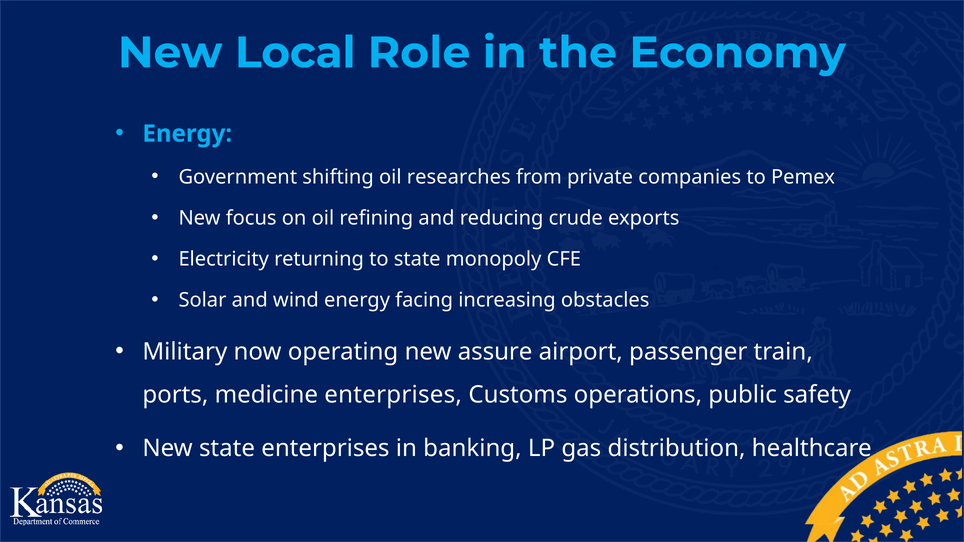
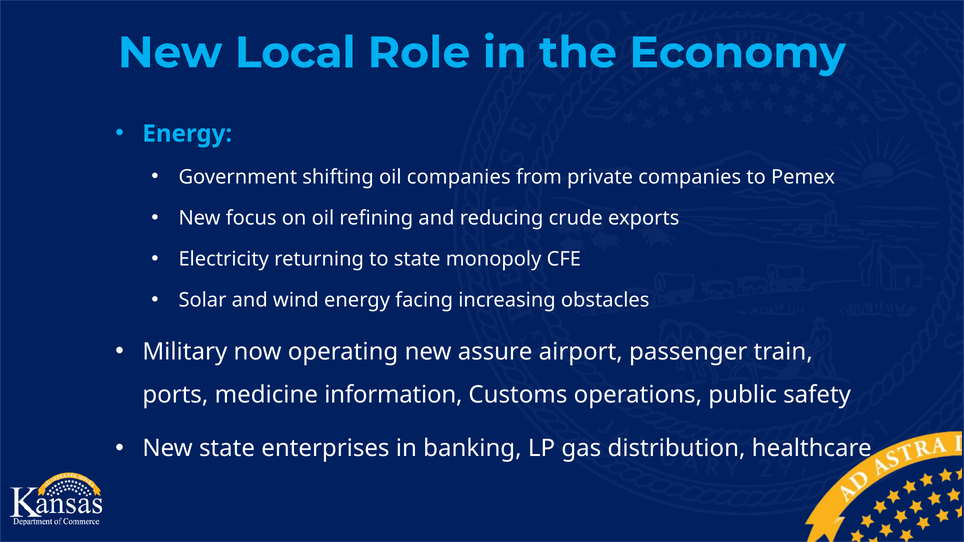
oil researches: researches -> companies
medicine enterprises: enterprises -> information
